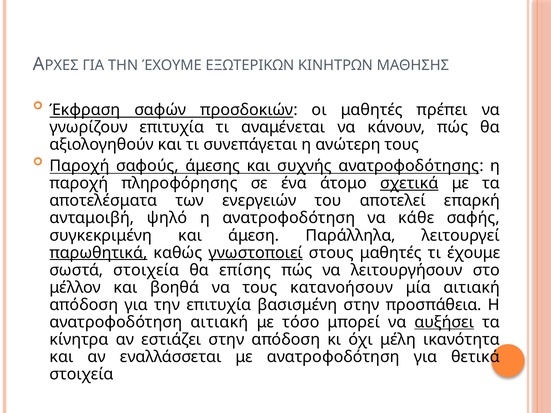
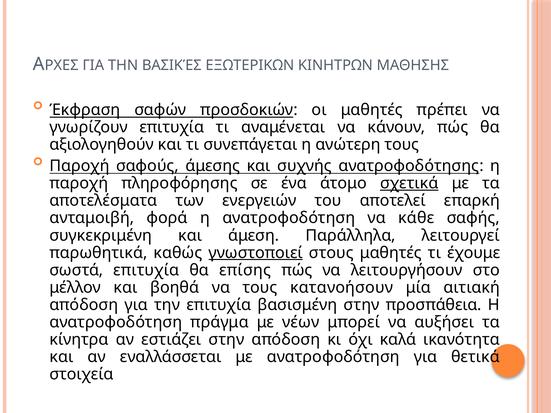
ΤΗΝ ΈΧΟΥΜΕ: ΈΧΟΥΜΕ -> ΒΑΣΙΚΈΣ
ψηλό: ψηλό -> φορά
παρωθητικά underline: present -> none
σωστά στοιχεία: στοιχεία -> επιτυχία
ανατροφοδότηση αιτιακή: αιτιακή -> πράγμα
τόσο: τόσο -> νέων
αυξήσει underline: present -> none
μέλη: μέλη -> καλά
